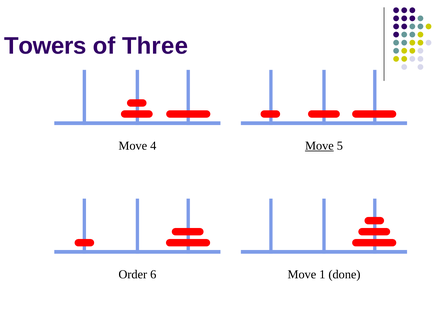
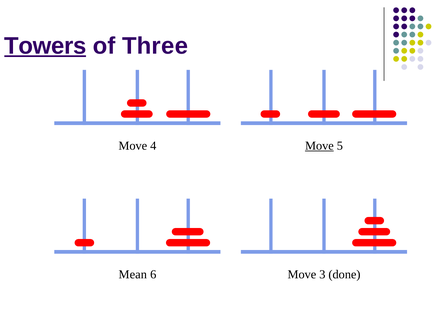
Towers underline: none -> present
Order: Order -> Mean
1: 1 -> 3
